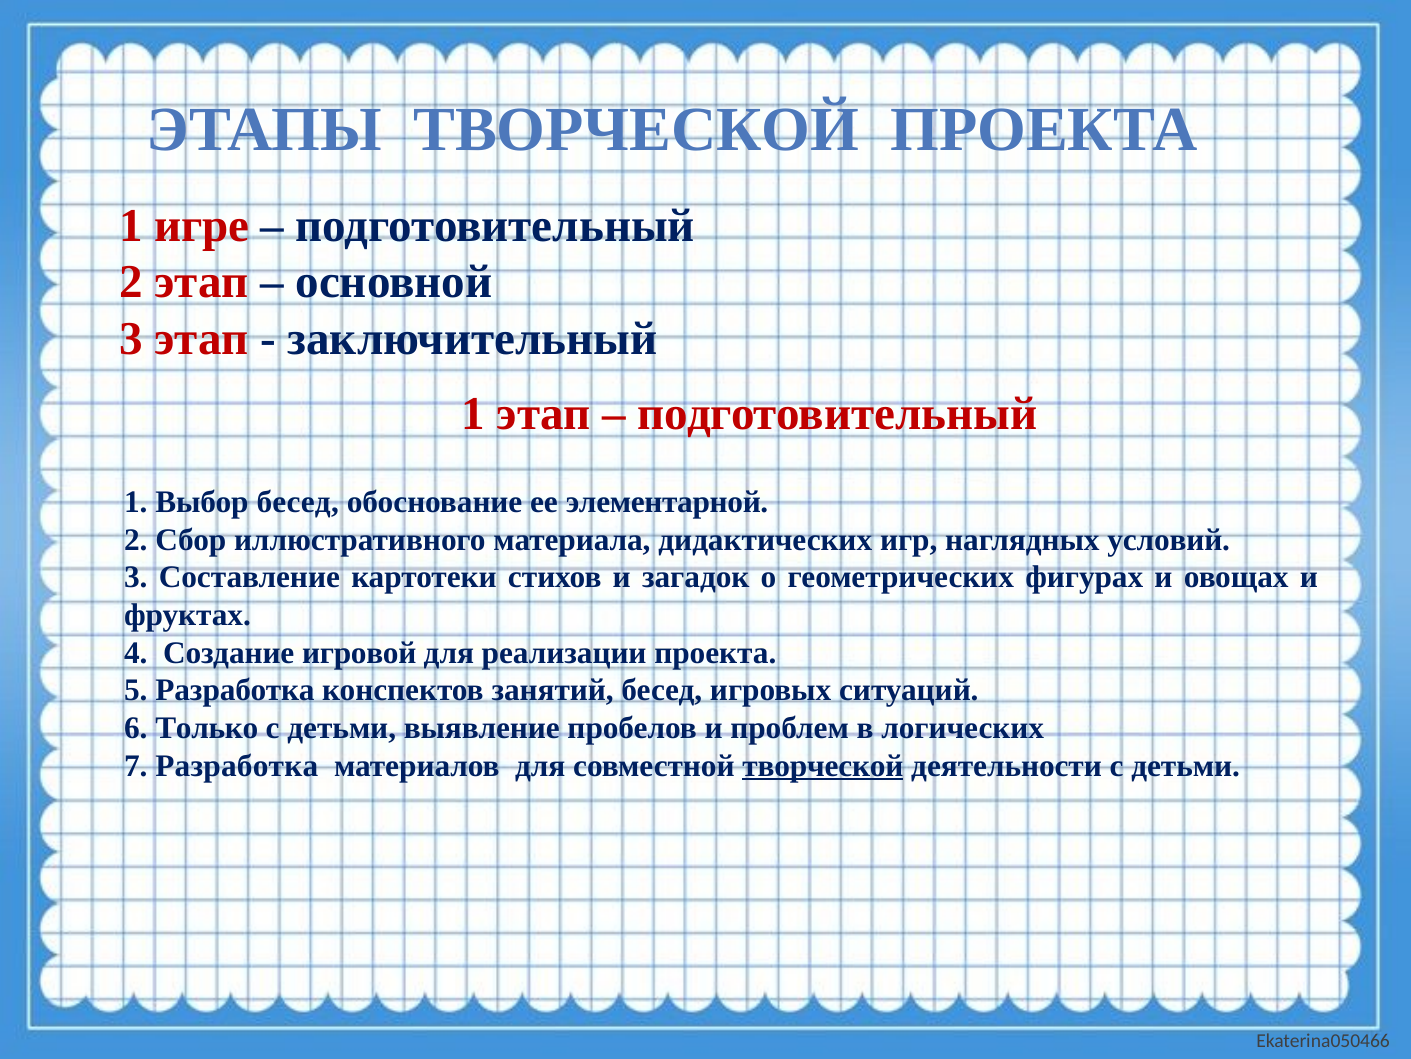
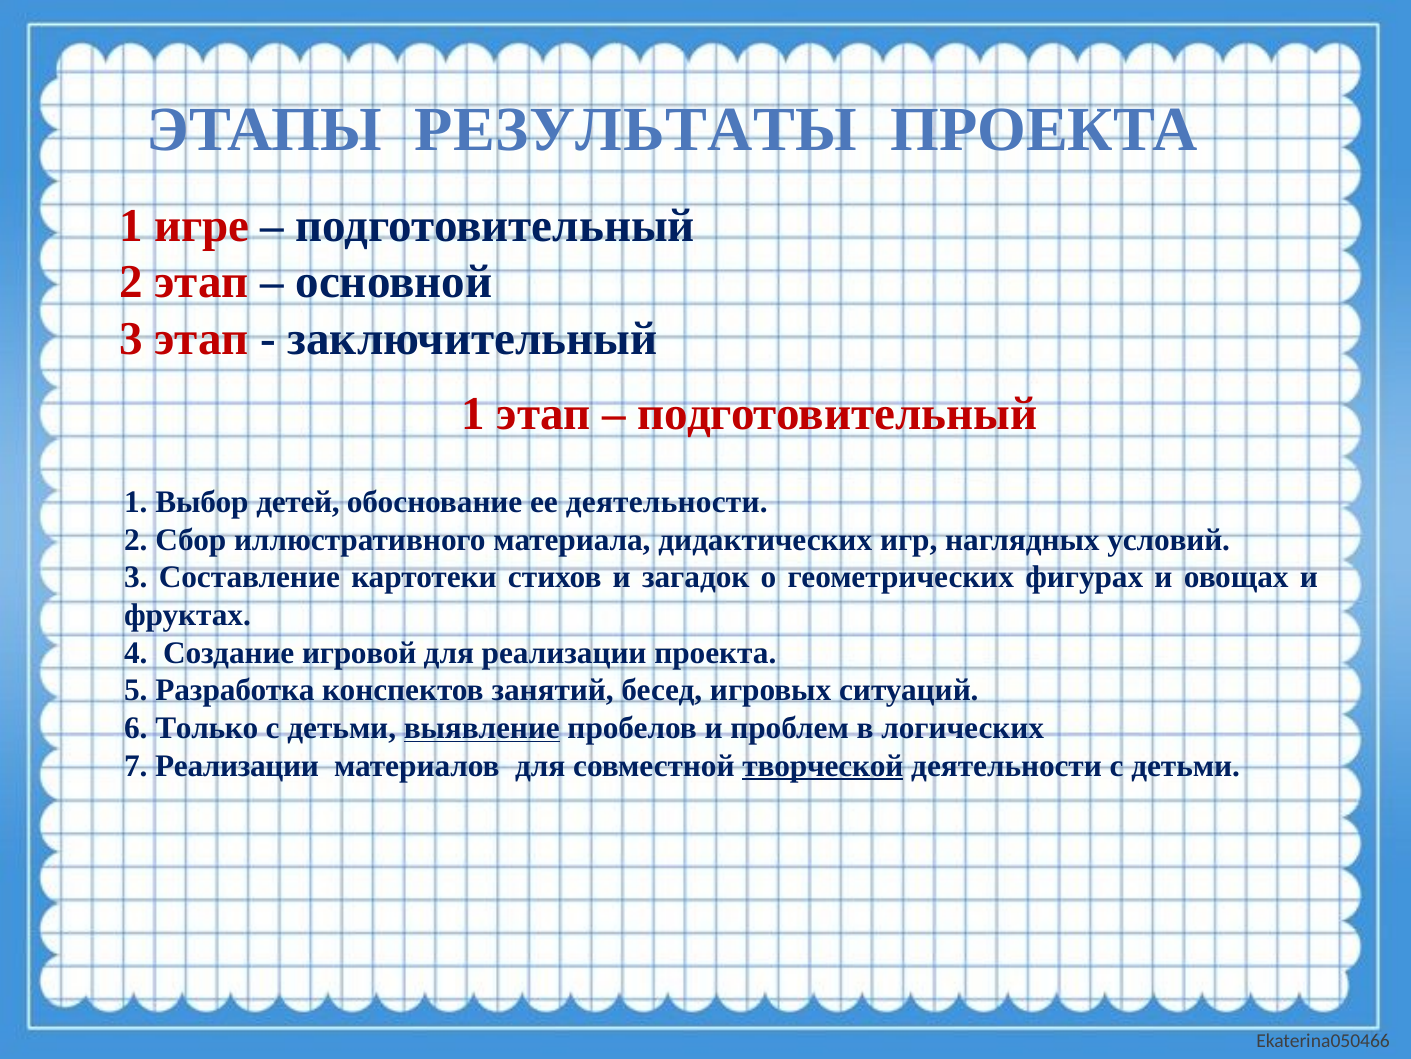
ЭТАПЫ ТВОРЧЕСКОЙ: ТВОРЧЕСКОЙ -> РЕЗУЛЬТАТЫ
Выбор бесед: бесед -> детей
ее элементарной: элементарной -> деятельности
выявление underline: none -> present
7 Разработка: Разработка -> Реализации
